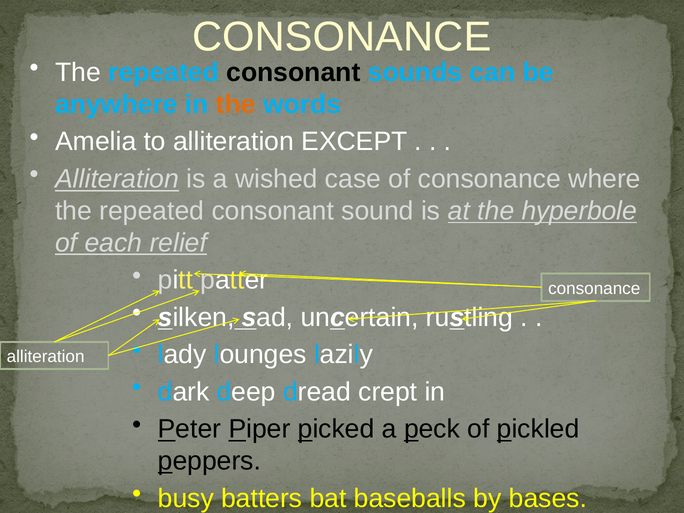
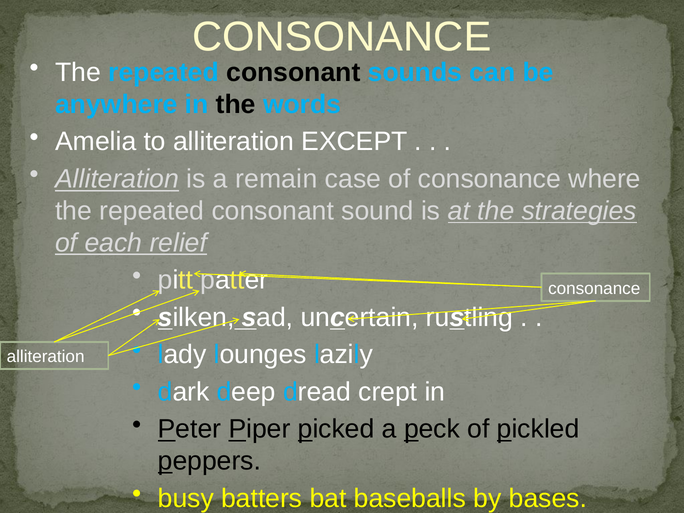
the at (236, 104) colour: orange -> black
wished: wished -> remain
hyperbole: hyperbole -> strategies
